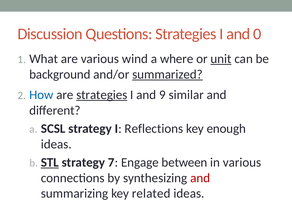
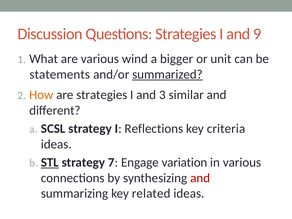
0: 0 -> 9
where: where -> bigger
unit underline: present -> none
background: background -> statements
How colour: blue -> orange
strategies at (102, 95) underline: present -> none
9: 9 -> 3
enough: enough -> criteria
between: between -> variation
